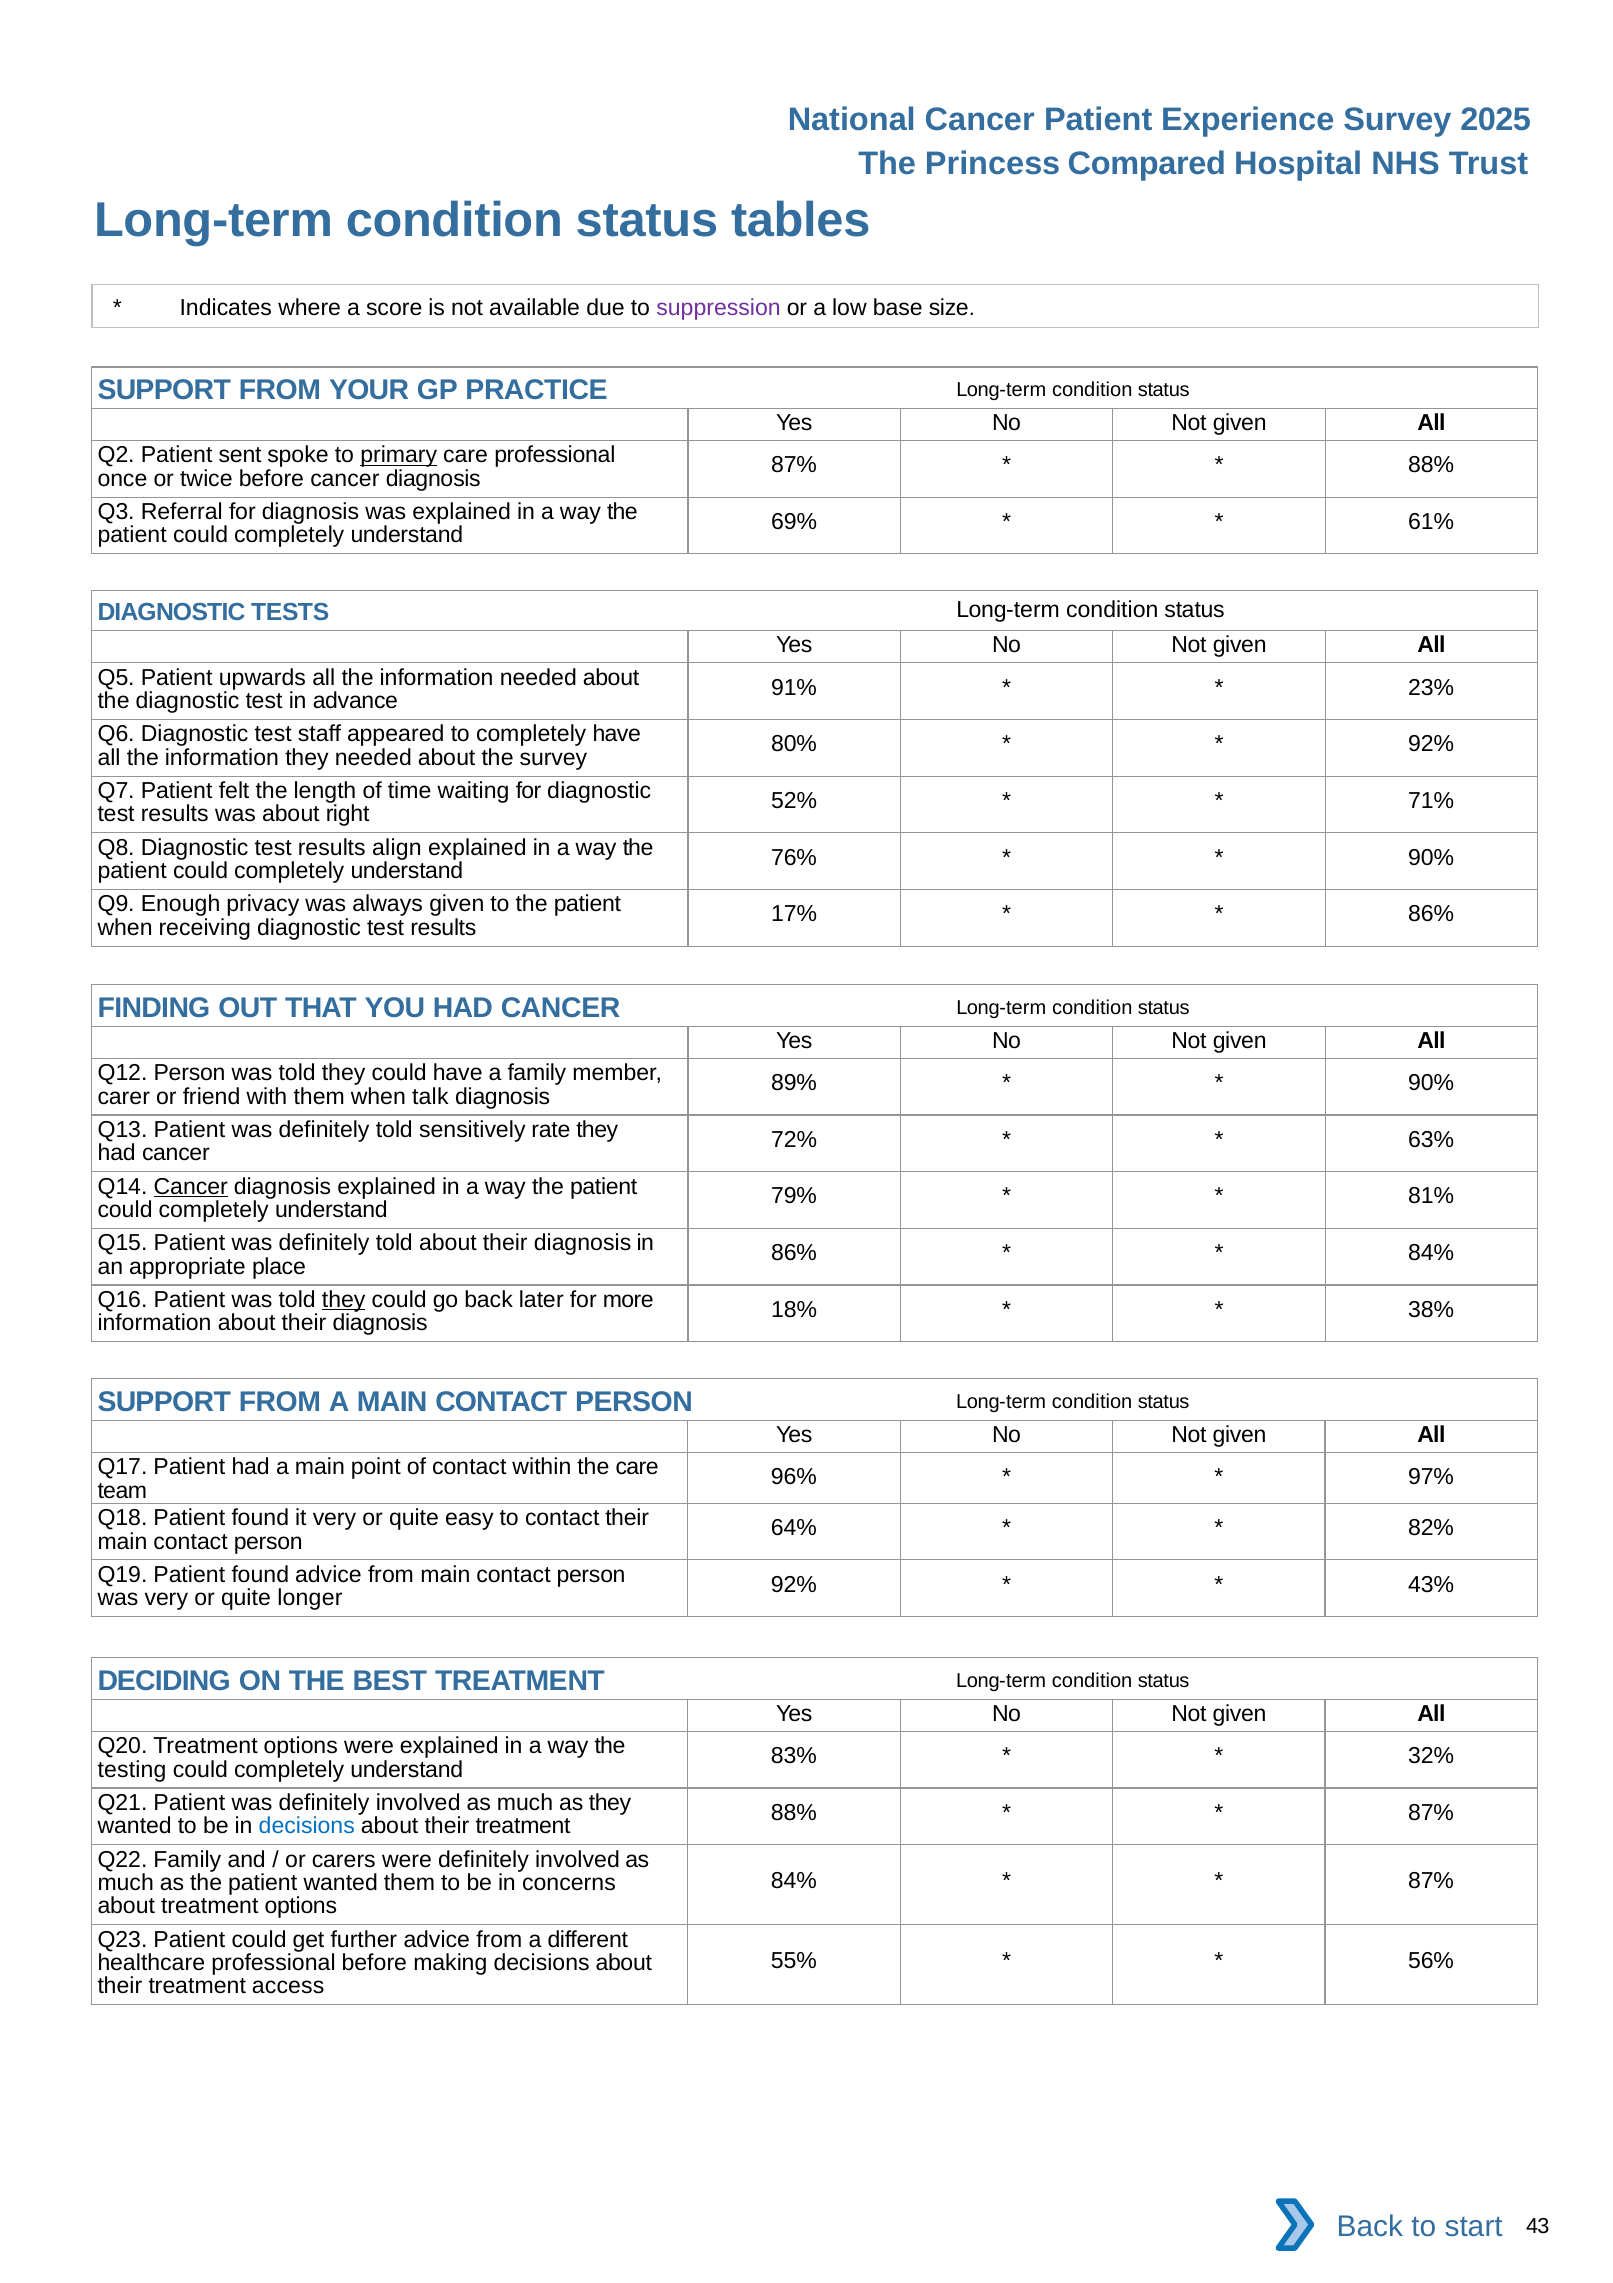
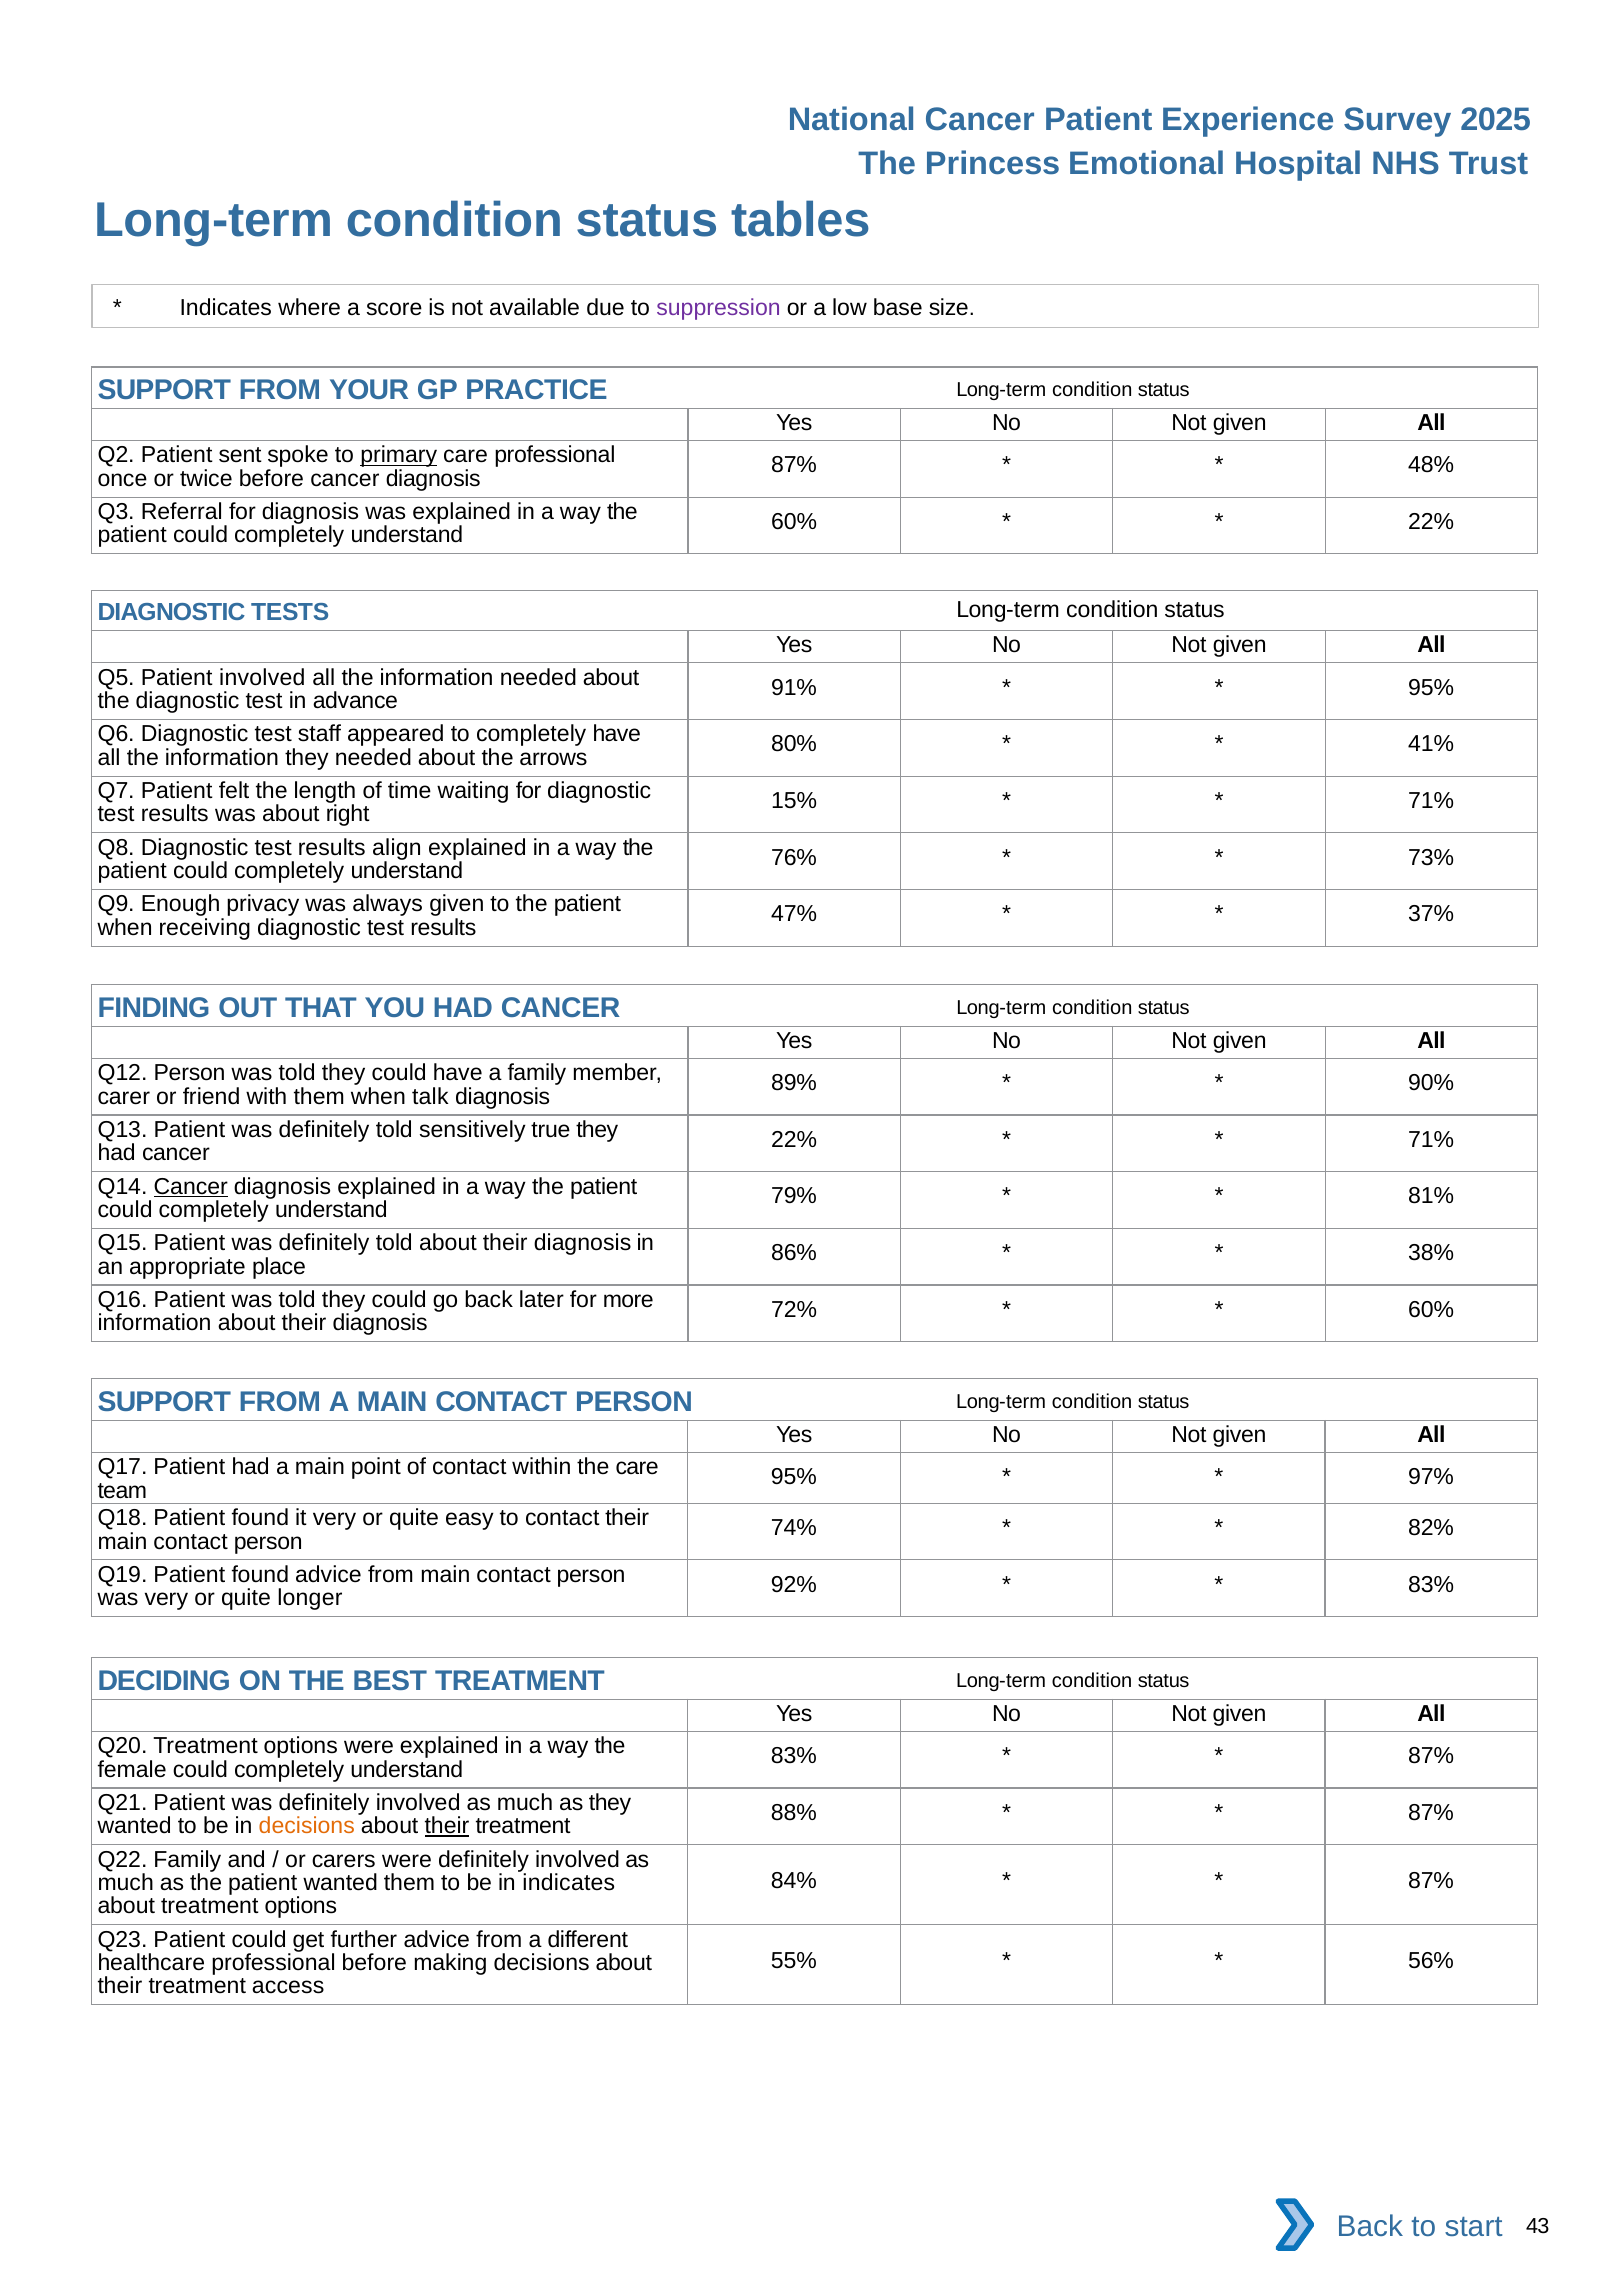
Compared: Compared -> Emotional
88% at (1431, 465): 88% -> 48%
69% at (794, 522): 69% -> 60%
61% at (1431, 522): 61% -> 22%
Patient upwards: upwards -> involved
23% at (1431, 687): 23% -> 95%
92% at (1431, 744): 92% -> 41%
the survey: survey -> arrows
52%: 52% -> 15%
90% at (1431, 857): 90% -> 73%
17%: 17% -> 47%
86% at (1431, 914): 86% -> 37%
rate: rate -> true
72% at (794, 1139): 72% -> 22%
63% at (1431, 1139): 63% -> 71%
84% at (1431, 1253): 84% -> 38%
they at (344, 1300) underline: present -> none
18%: 18% -> 72%
38% at (1431, 1309): 38% -> 60%
96% at (794, 1477): 96% -> 95%
64%: 64% -> 74%
43% at (1431, 1584): 43% -> 83%
32% at (1431, 1756): 32% -> 87%
testing: testing -> female
decisions at (307, 1826) colour: blue -> orange
their at (447, 1826) underline: none -> present
in concerns: concerns -> indicates
